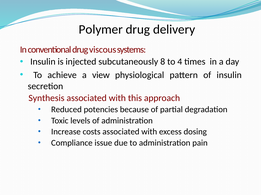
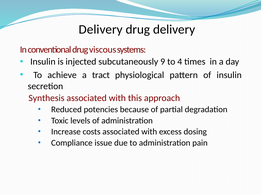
Polymer at (101, 30): Polymer -> Delivery
8: 8 -> 9
view: view -> tract
